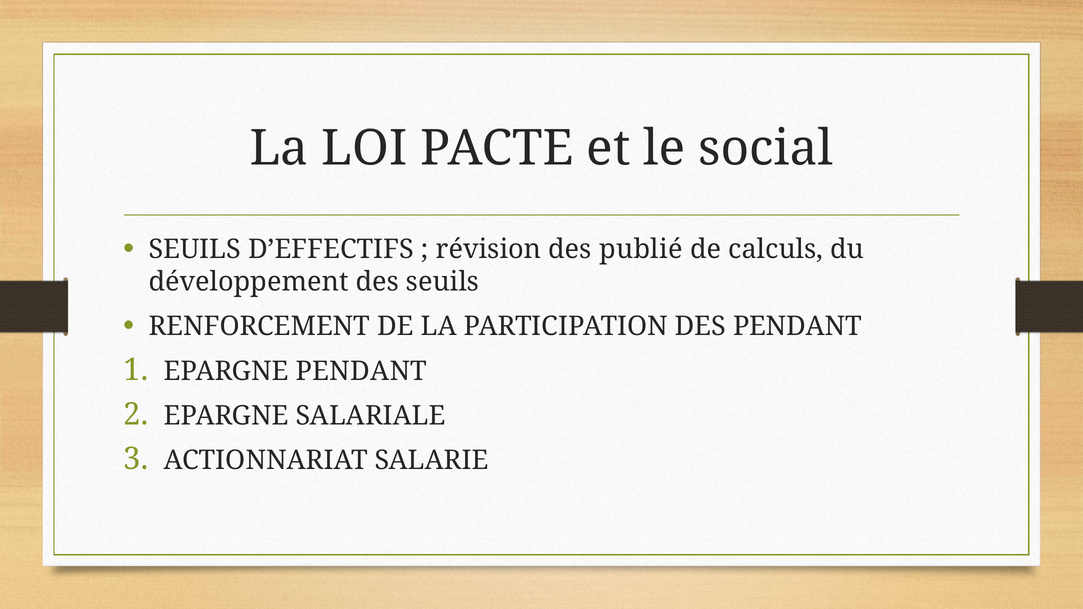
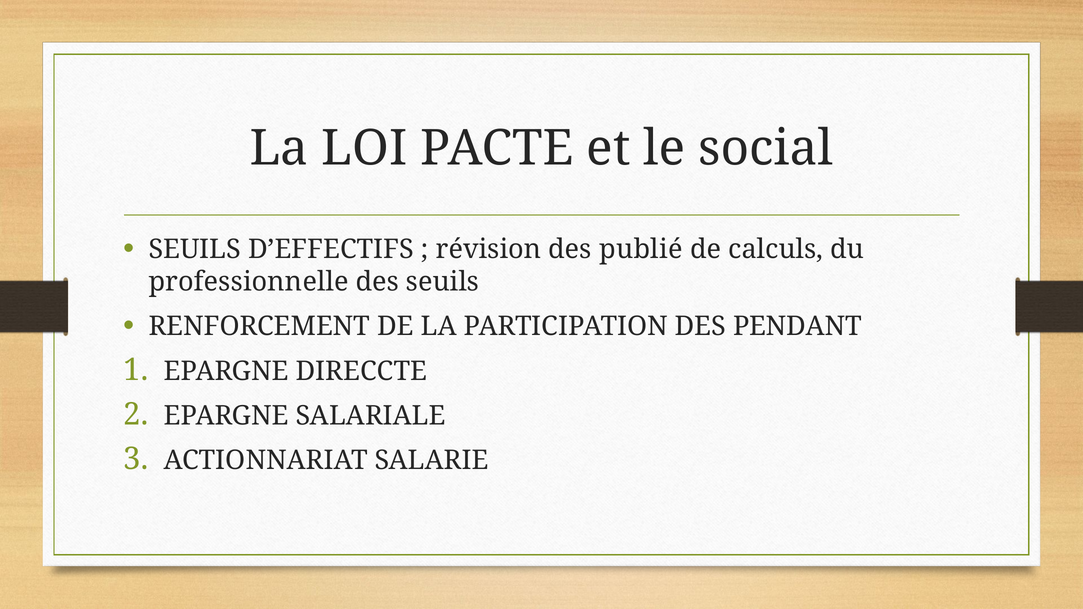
développement: développement -> professionnelle
EPARGNE PENDANT: PENDANT -> DIRECCTE
